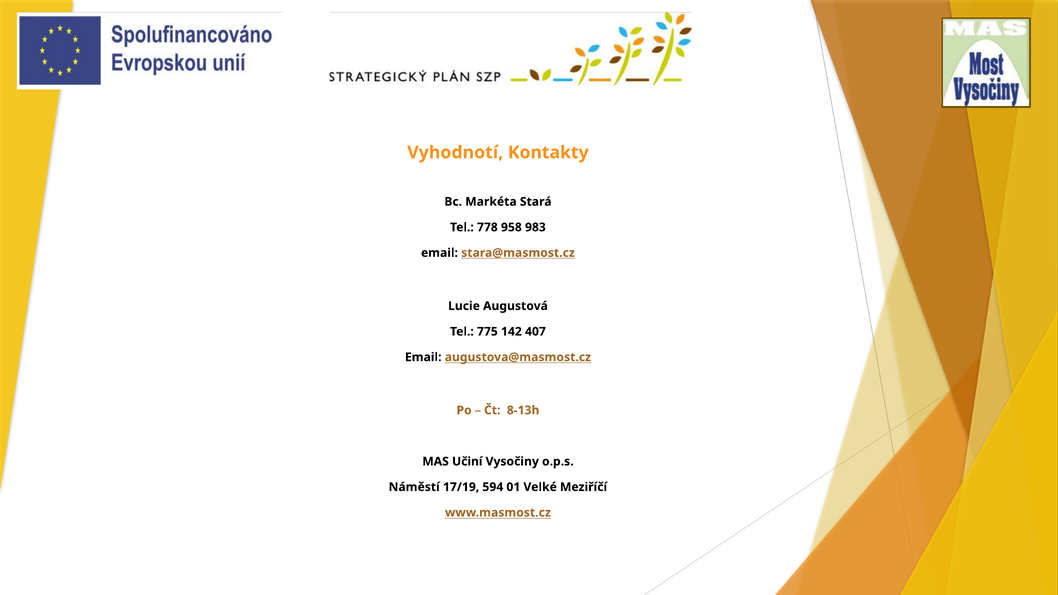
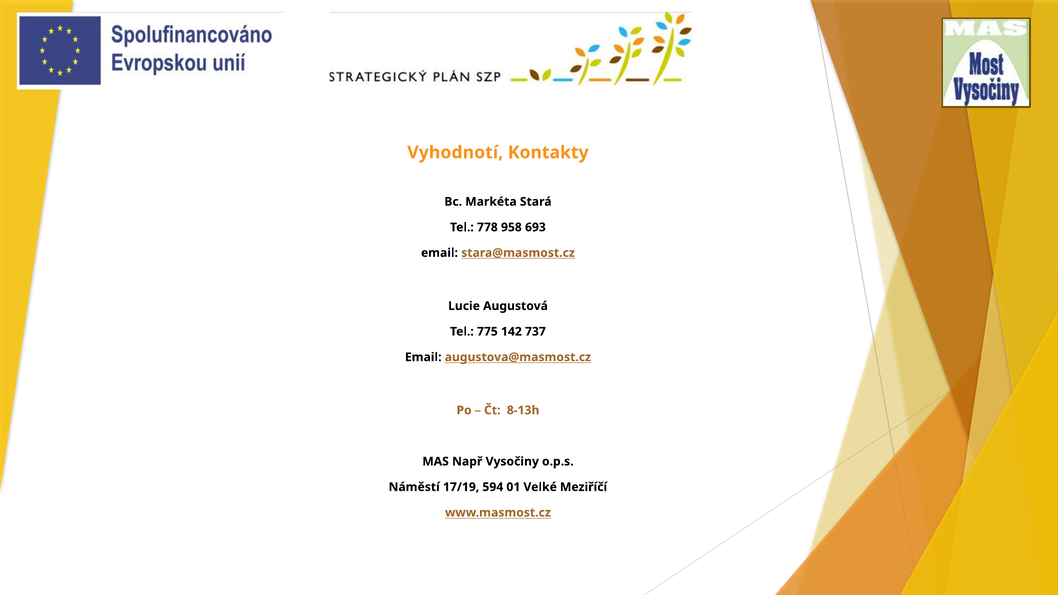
983: 983 -> 693
407: 407 -> 737
Učiní: Učiní -> Např
